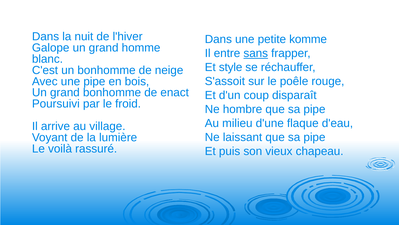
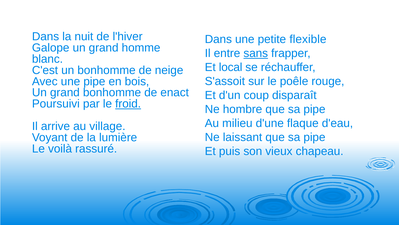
komme: komme -> flexible
style: style -> local
froid underline: none -> present
